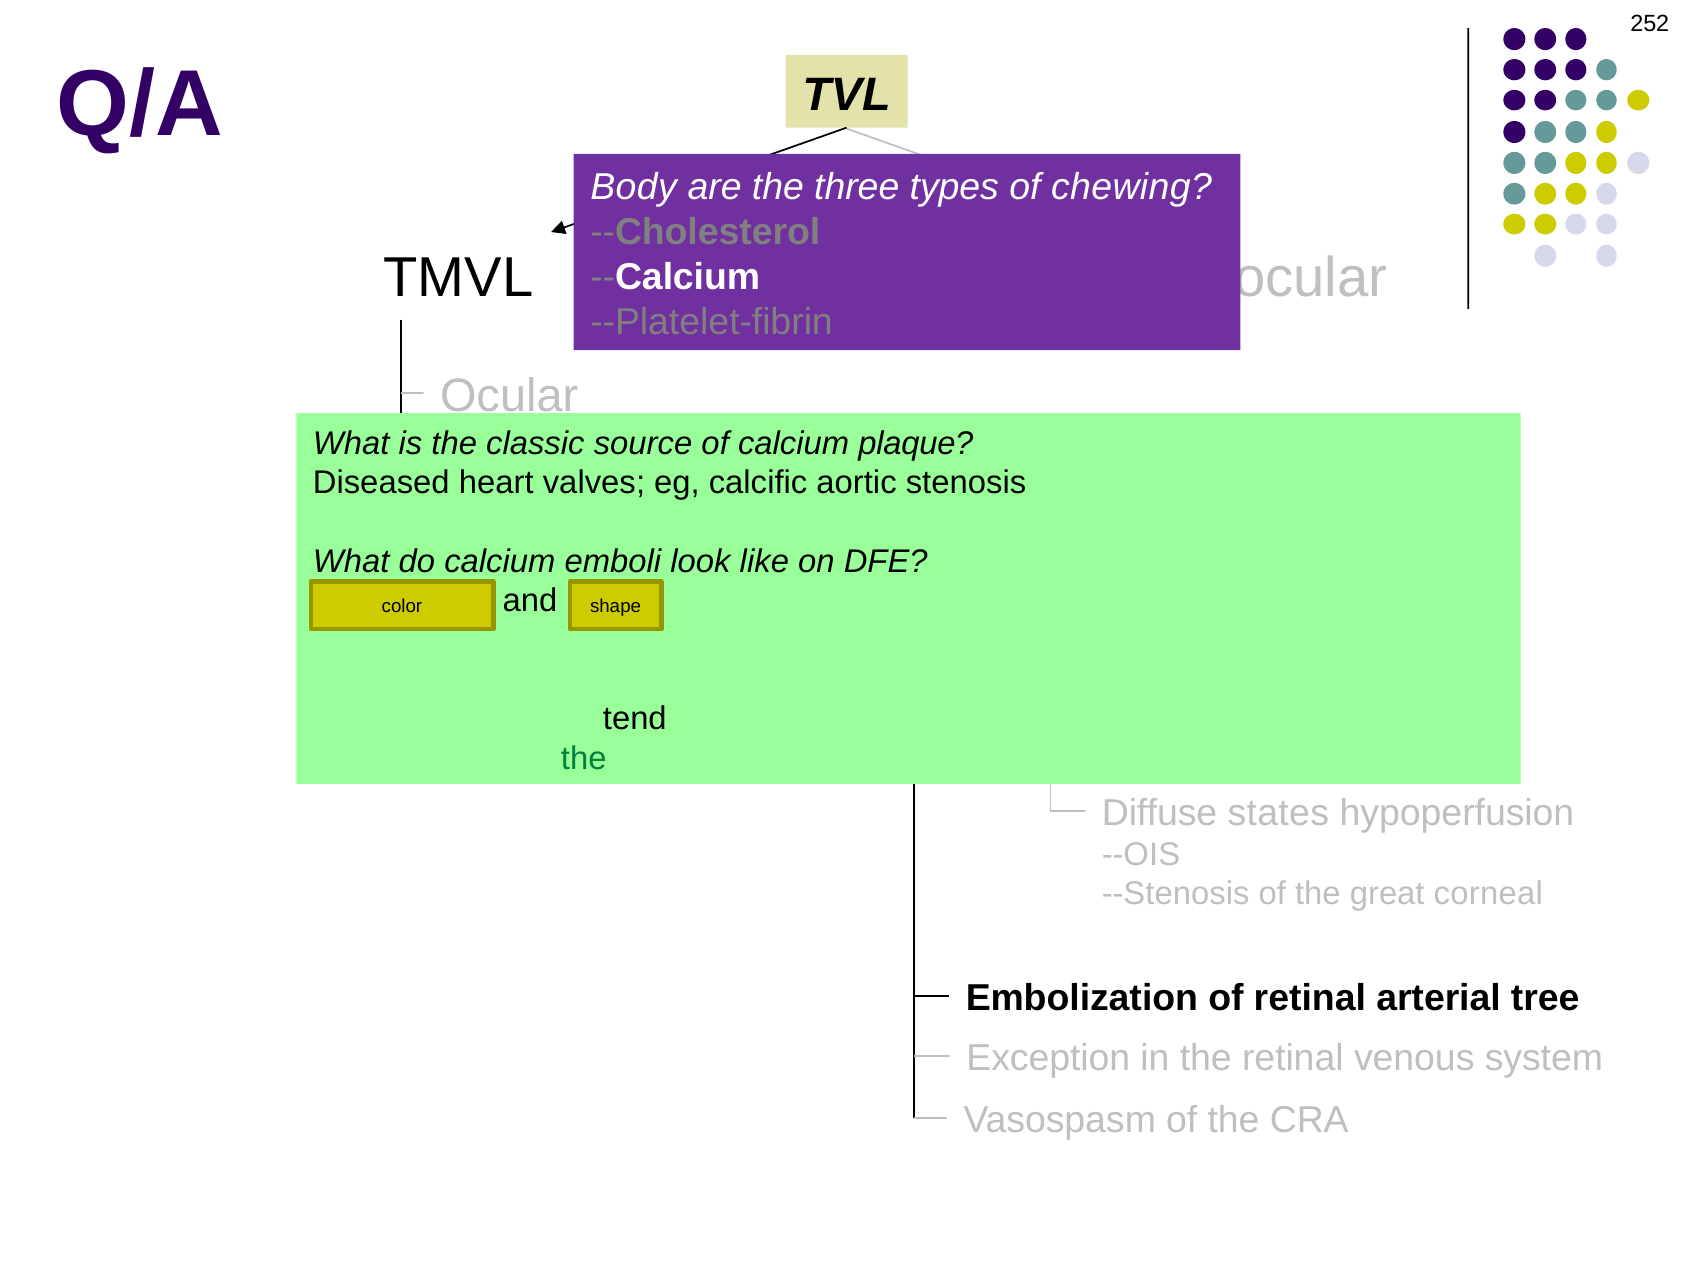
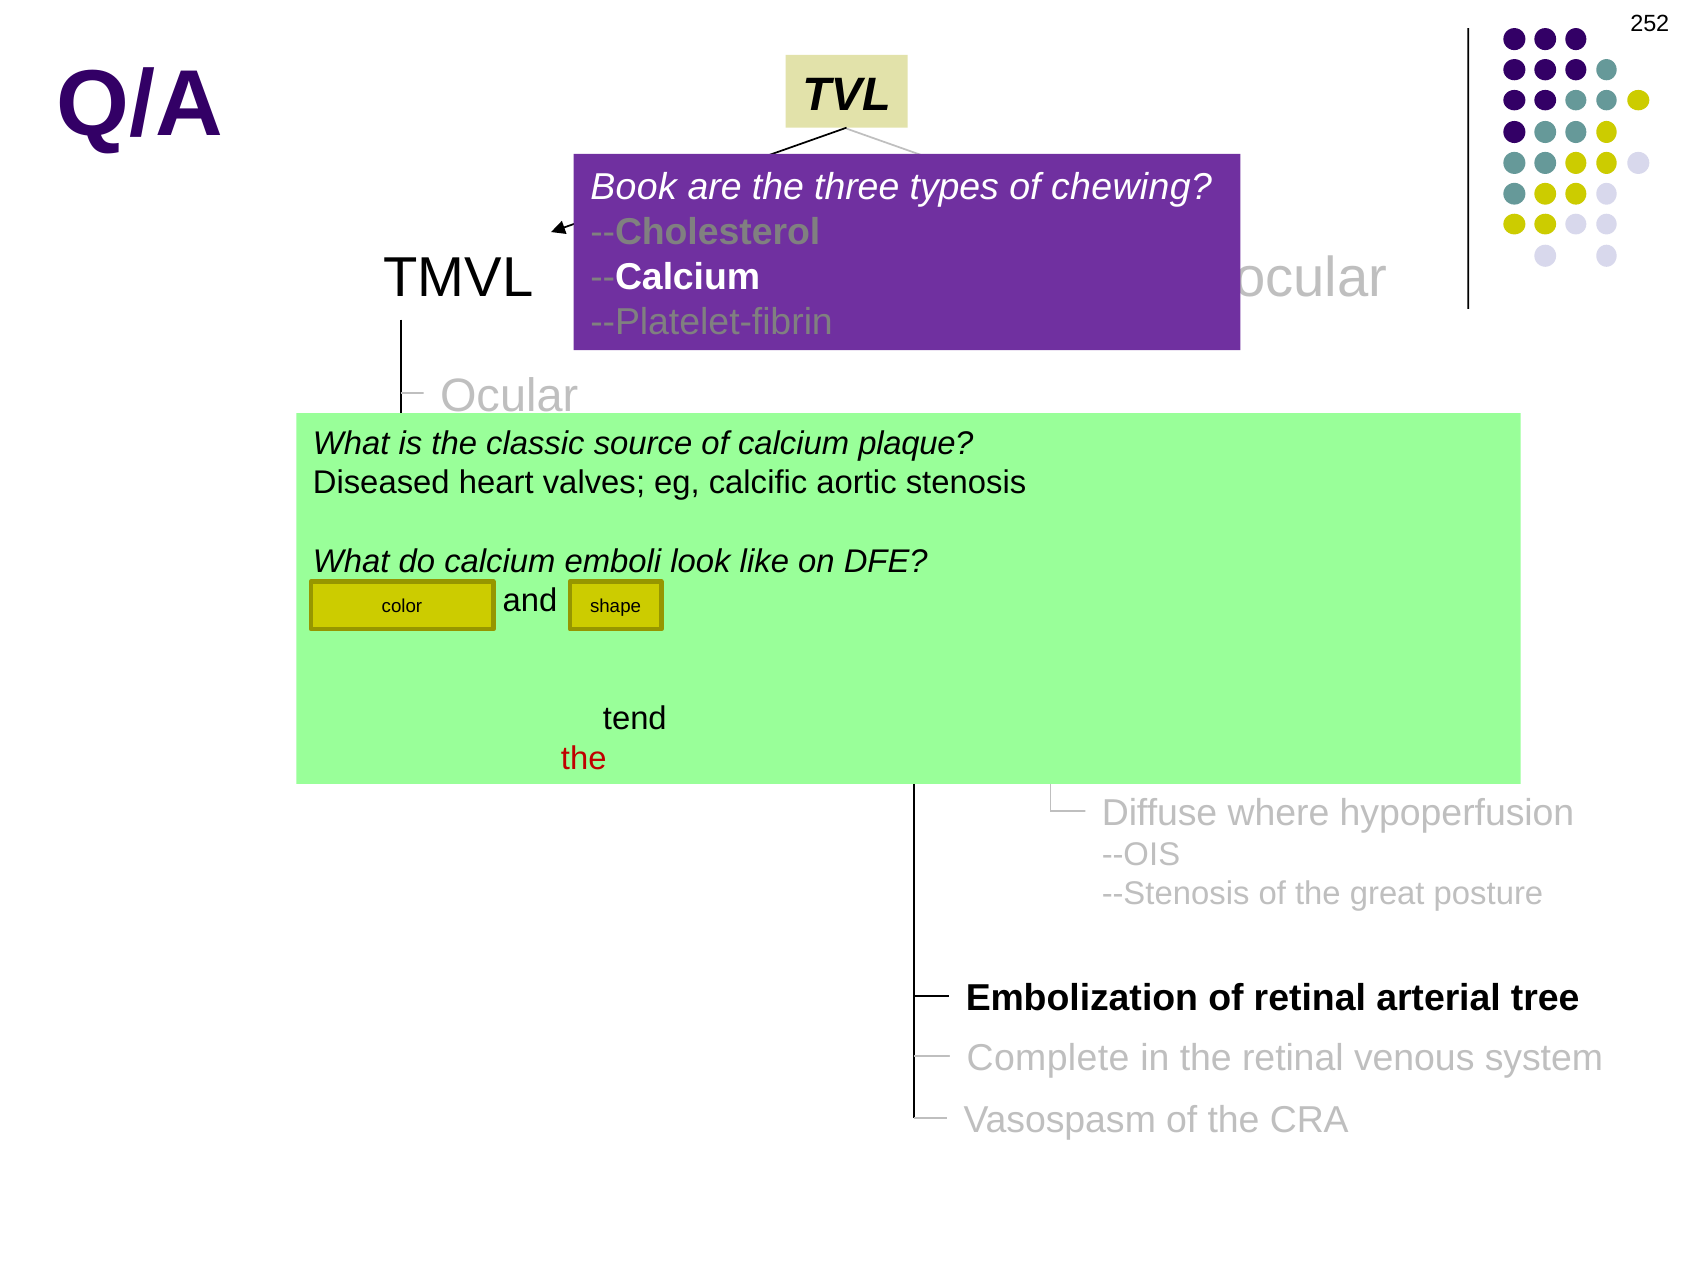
Body: Body -> Book
the at (584, 759) colour: green -> red
states: states -> where
corneal: corneal -> posture
Exception: Exception -> Complete
